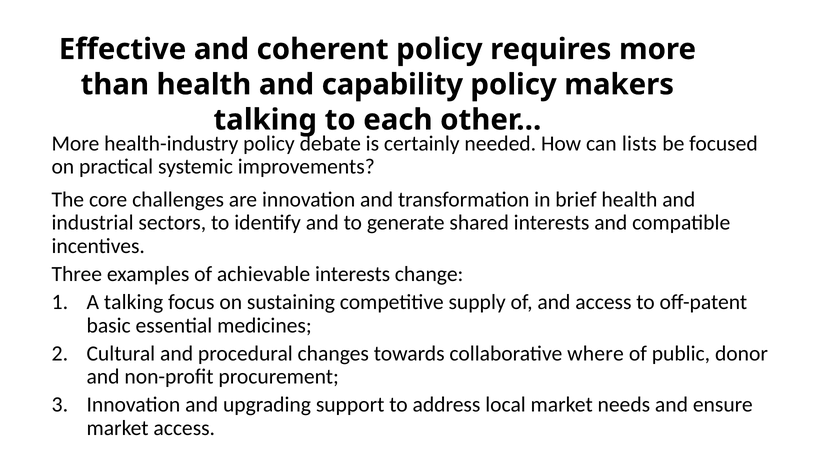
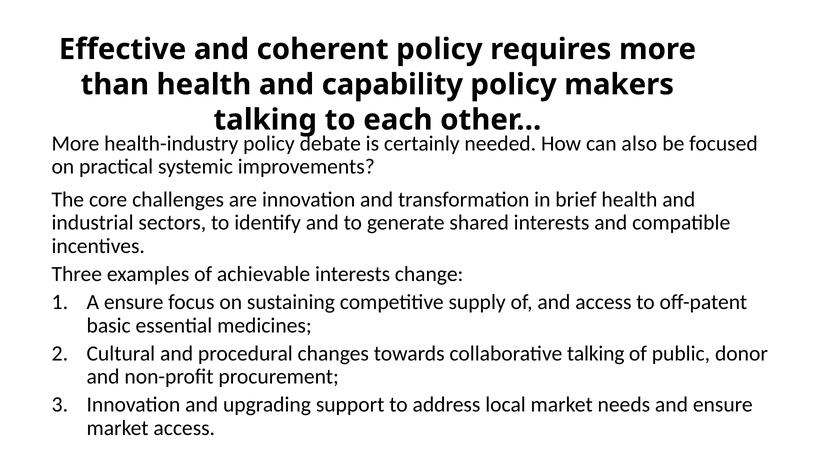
lists: lists -> also
A talking: talking -> ensure
collaborative where: where -> talking
